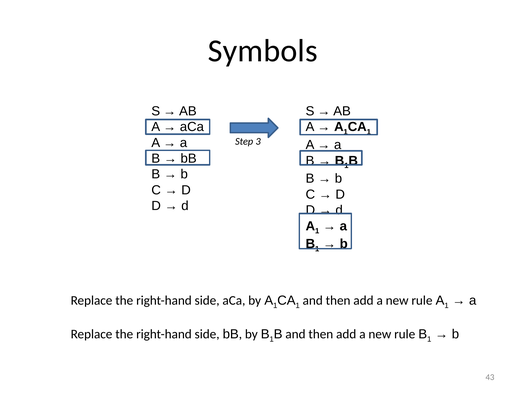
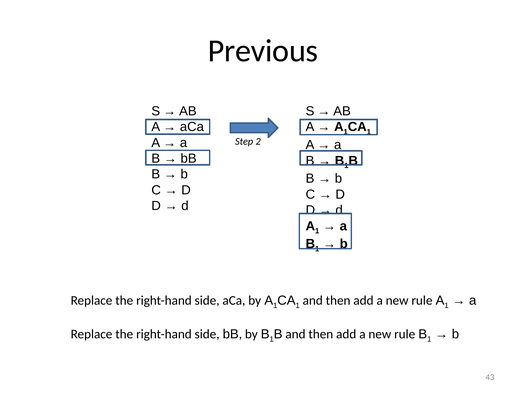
Symbols: Symbols -> Previous
3: 3 -> 2
